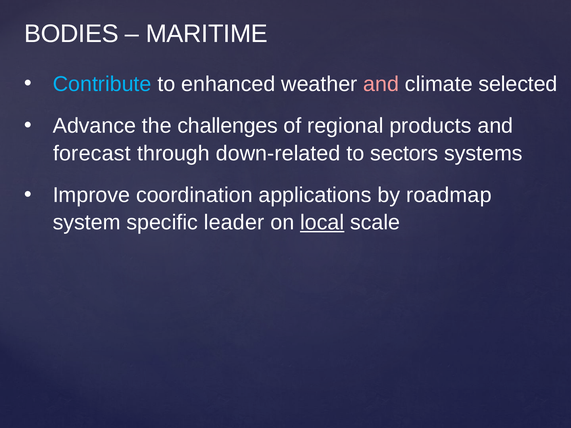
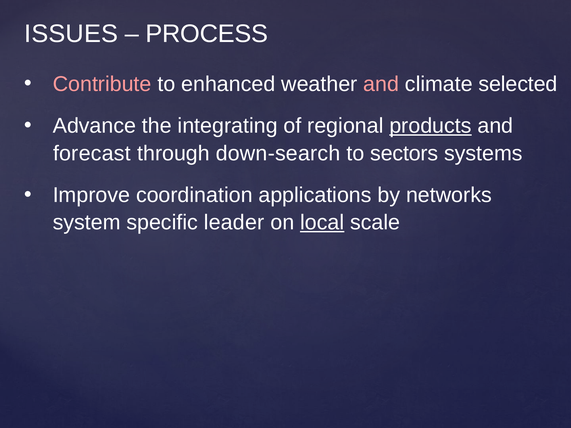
BODIES: BODIES -> ISSUES
MARITIME: MARITIME -> PROCESS
Contribute colour: light blue -> pink
challenges: challenges -> integrating
products underline: none -> present
down-related: down-related -> down-search
roadmap: roadmap -> networks
